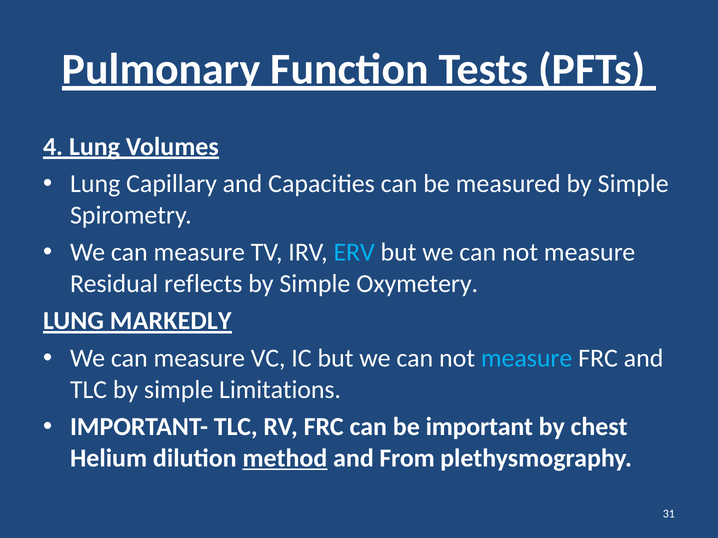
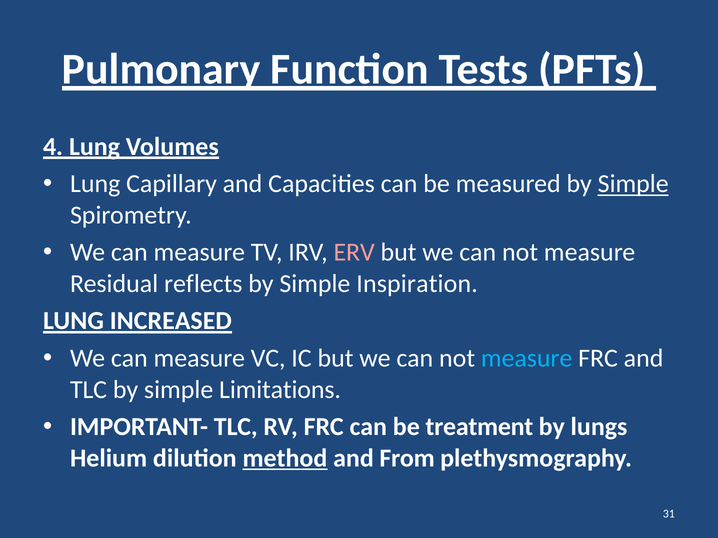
Simple at (633, 184) underline: none -> present
ERV colour: light blue -> pink
Oxymetery: Oxymetery -> Inspiration
MARKEDLY: MARKEDLY -> INCREASED
important: important -> treatment
chest: chest -> lungs
